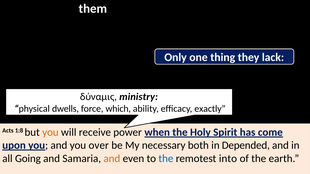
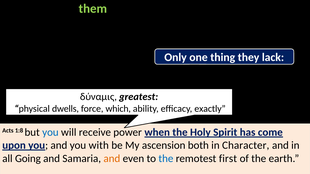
them colour: white -> light green
ministry: ministry -> greatest
you at (50, 132) colour: orange -> blue
over: over -> with
necessary: necessary -> ascension
Depended: Depended -> Character
into: into -> first
